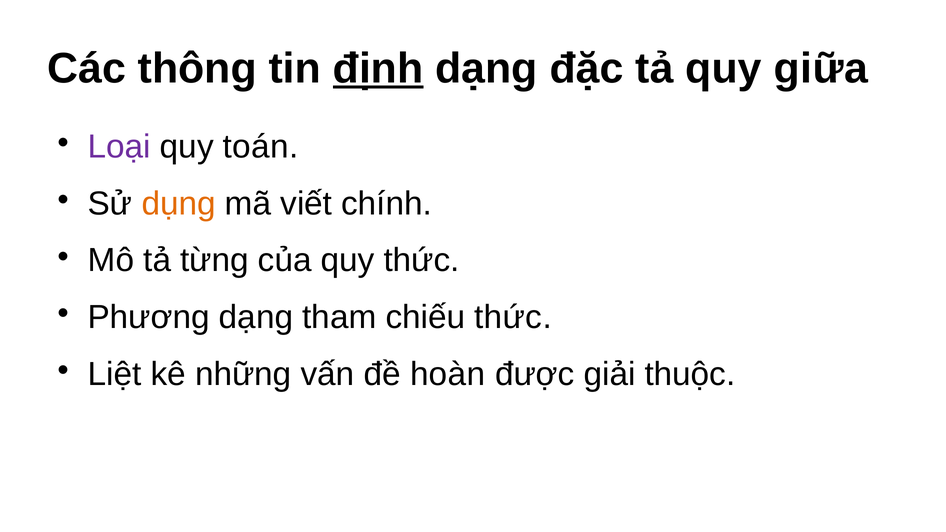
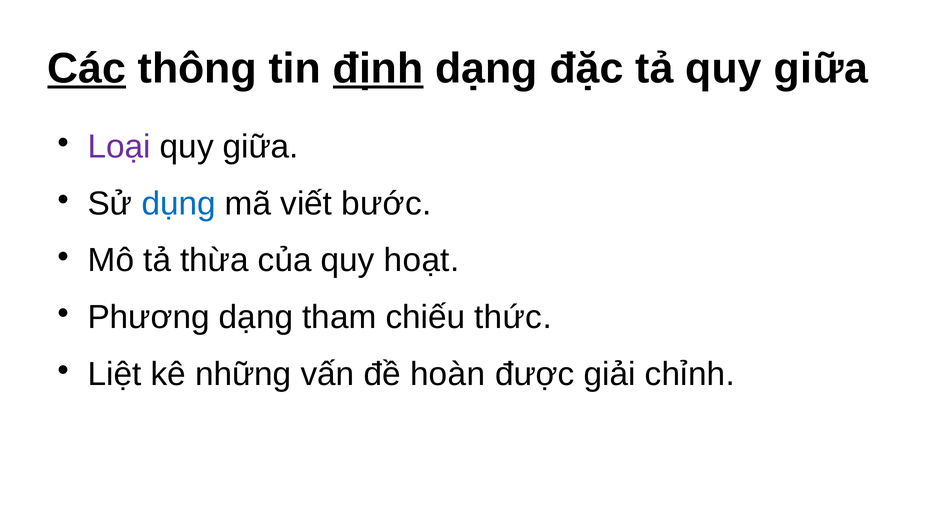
Các underline: none -> present
toán at (261, 147): toán -> giữa
dụng colour: orange -> blue
chính: chính -> bước
từng: từng -> thừa
quy thức: thức -> hoạt
thuộc: thuộc -> chỉnh
